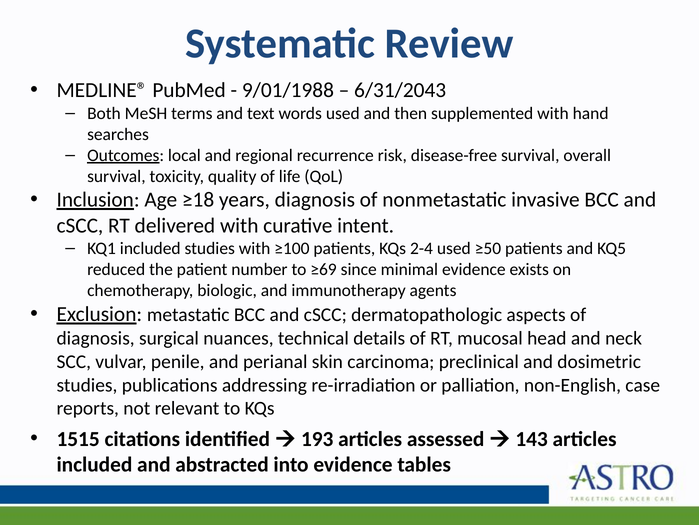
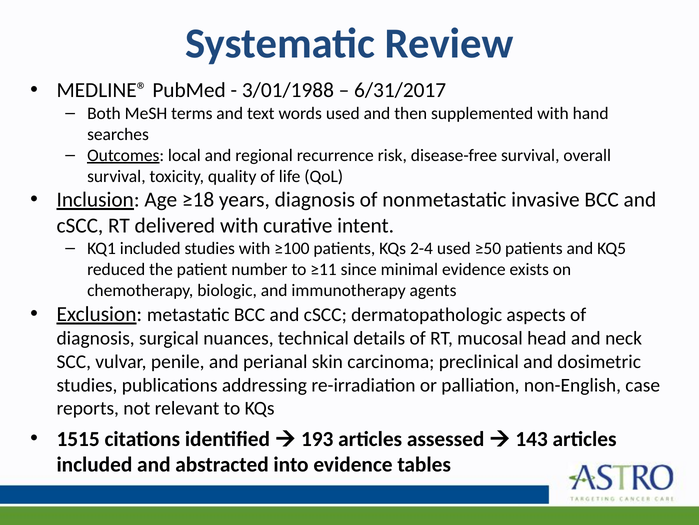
9/01/1988: 9/01/1988 -> 3/01/1988
6/31/2043: 6/31/2043 -> 6/31/2017
≥69: ≥69 -> ≥11
